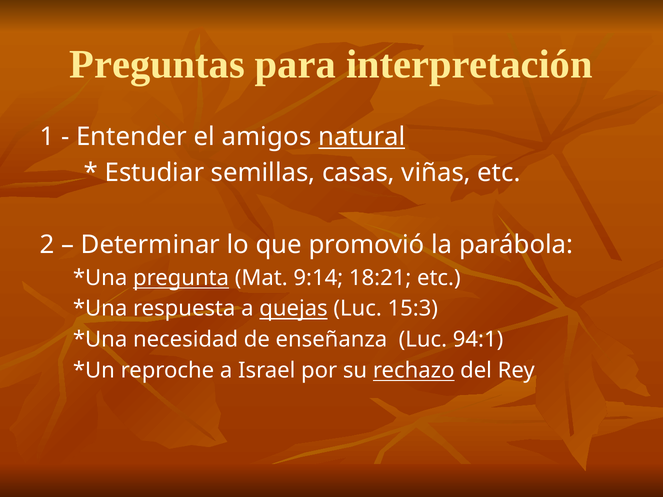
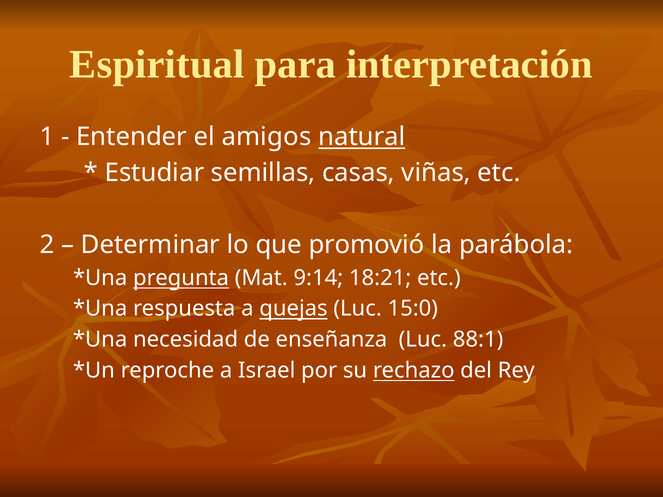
Preguntas: Preguntas -> Espiritual
15:3: 15:3 -> 15:0
94:1: 94:1 -> 88:1
